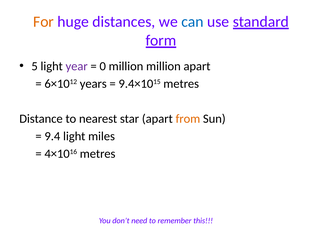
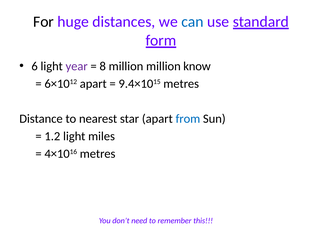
For colour: orange -> black
5: 5 -> 6
0: 0 -> 8
million apart: apart -> know
6×1012 years: years -> apart
from colour: orange -> blue
9.4: 9.4 -> 1.2
